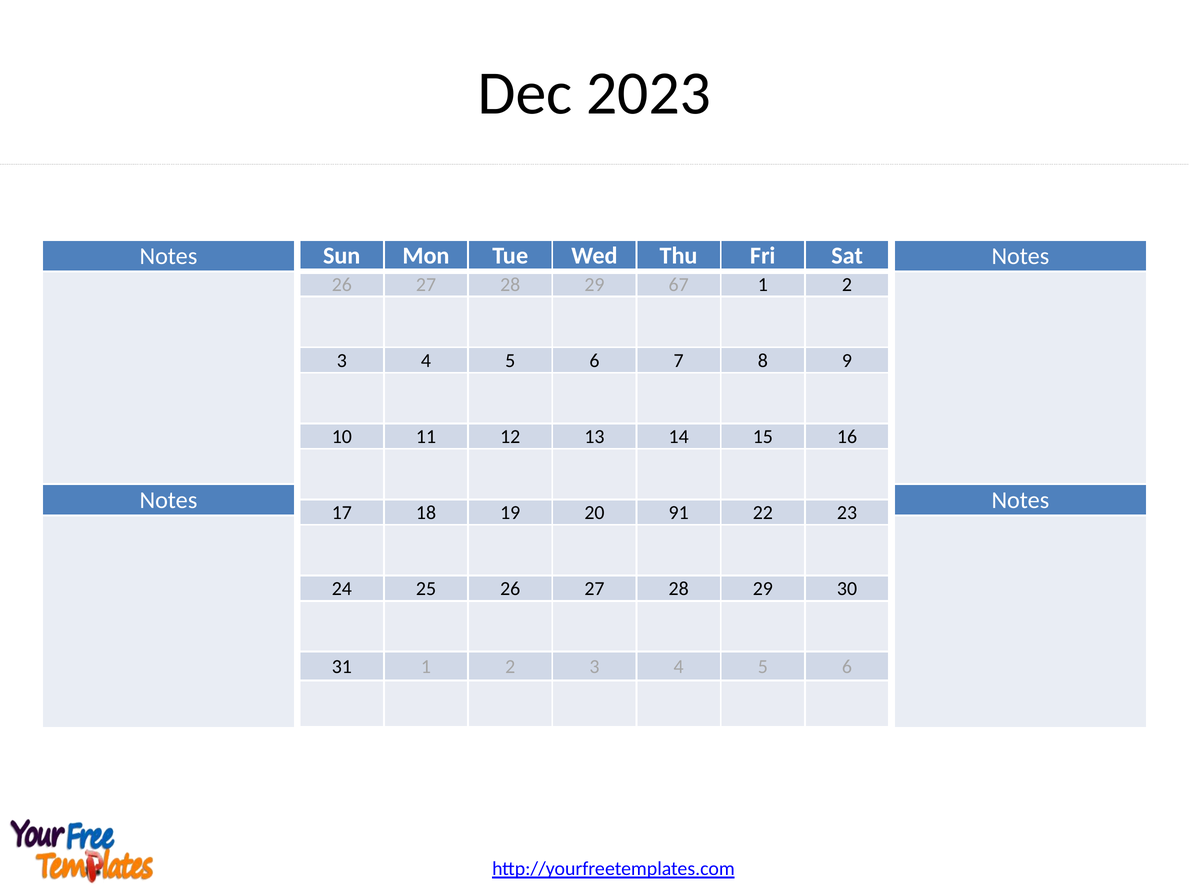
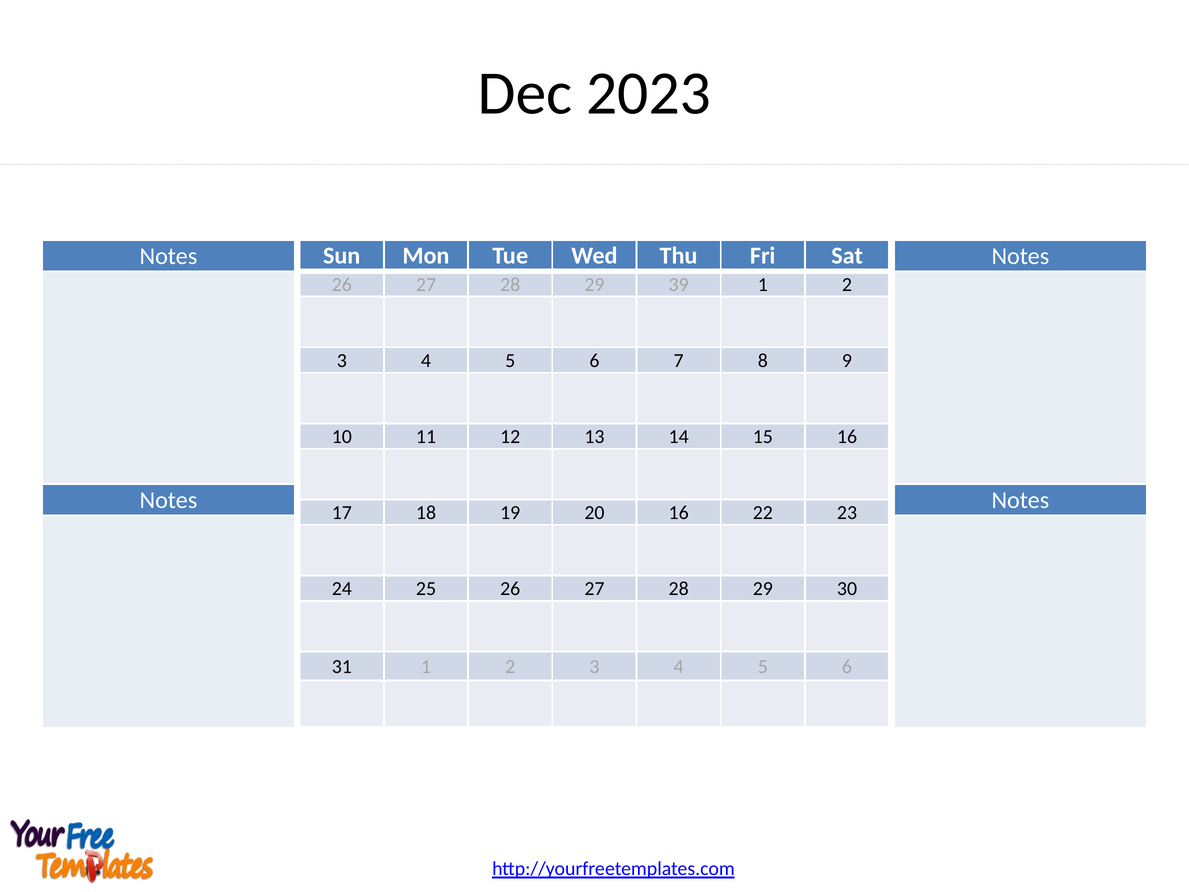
67: 67 -> 39
20 91: 91 -> 16
